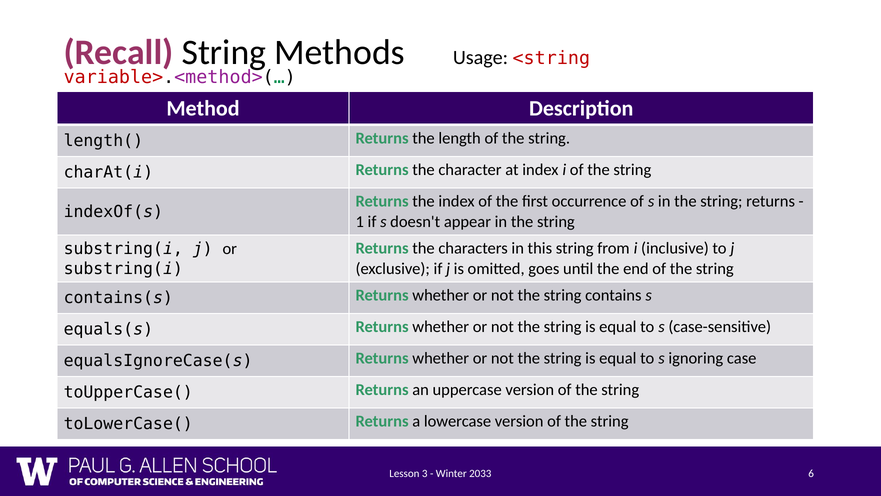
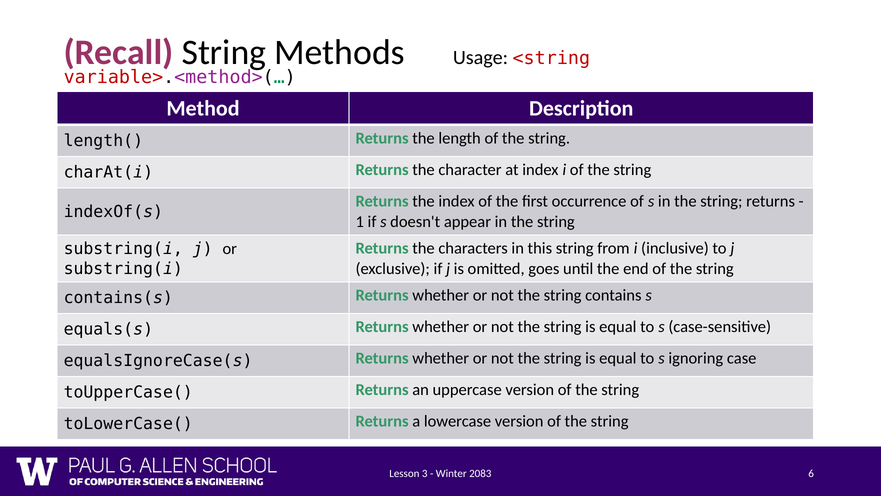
2033: 2033 -> 2083
